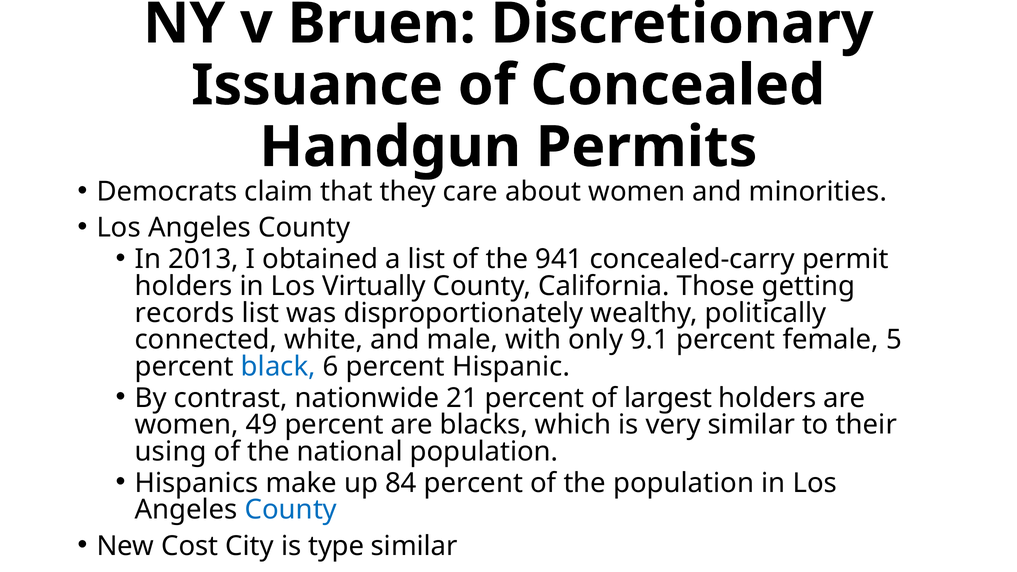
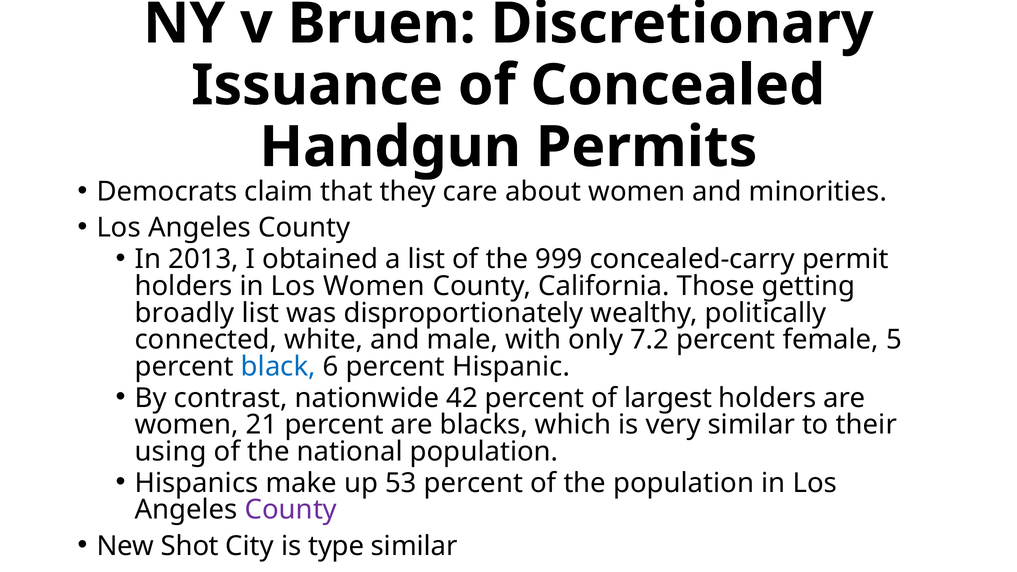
941: 941 -> 999
Los Virtually: Virtually -> Women
records: records -> broadly
9.1: 9.1 -> 7.2
21: 21 -> 42
49: 49 -> 21
84: 84 -> 53
County at (291, 510) colour: blue -> purple
Cost: Cost -> Shot
